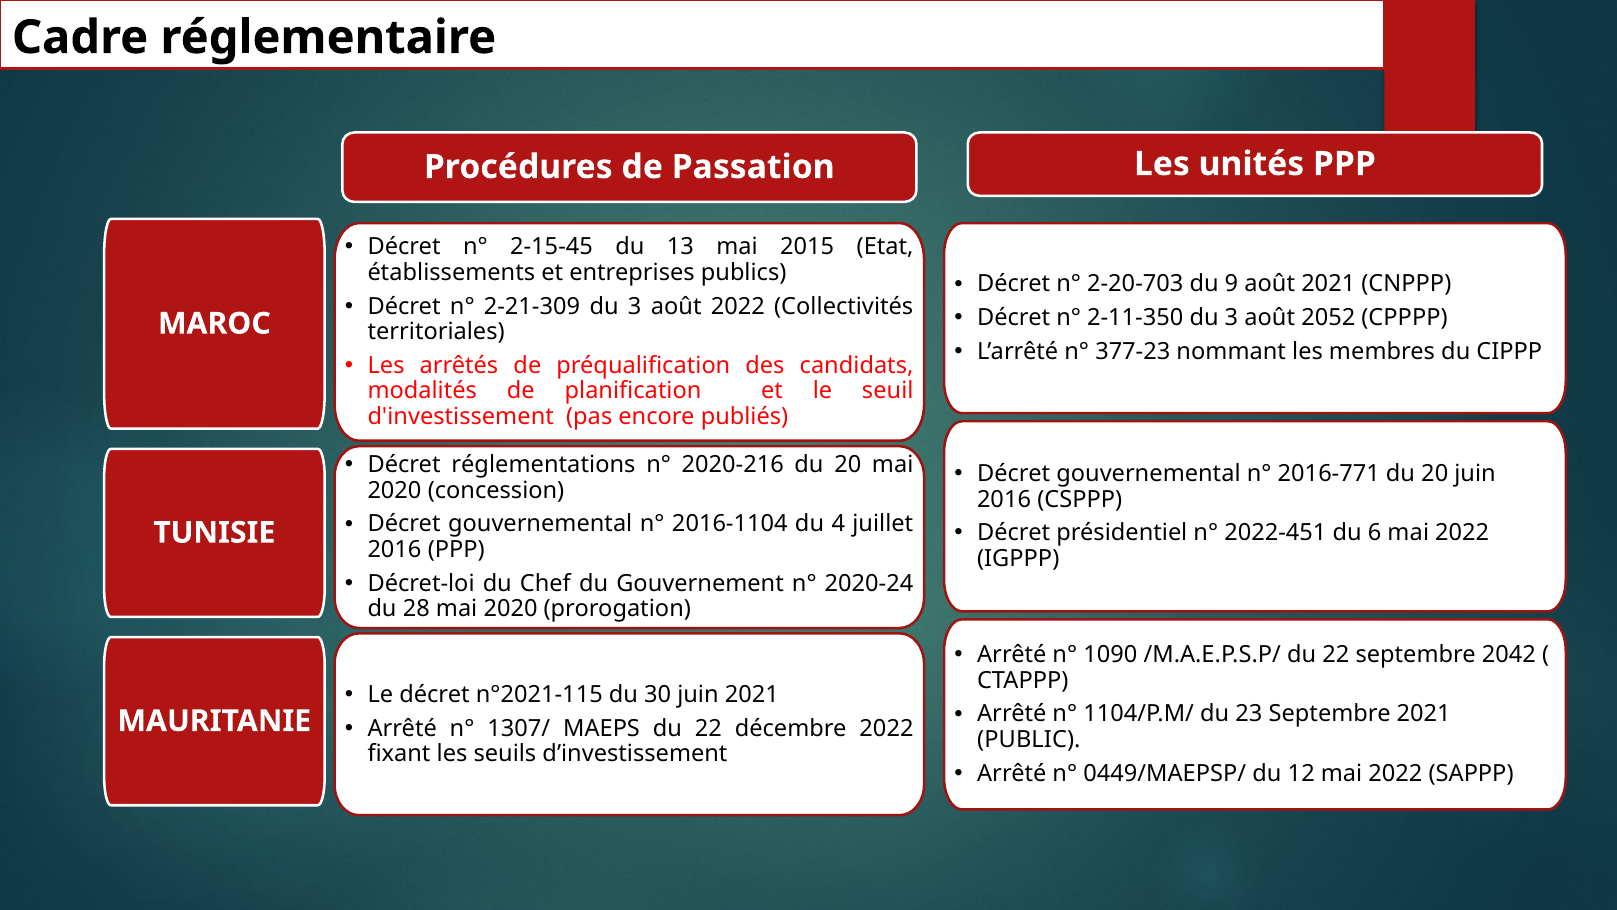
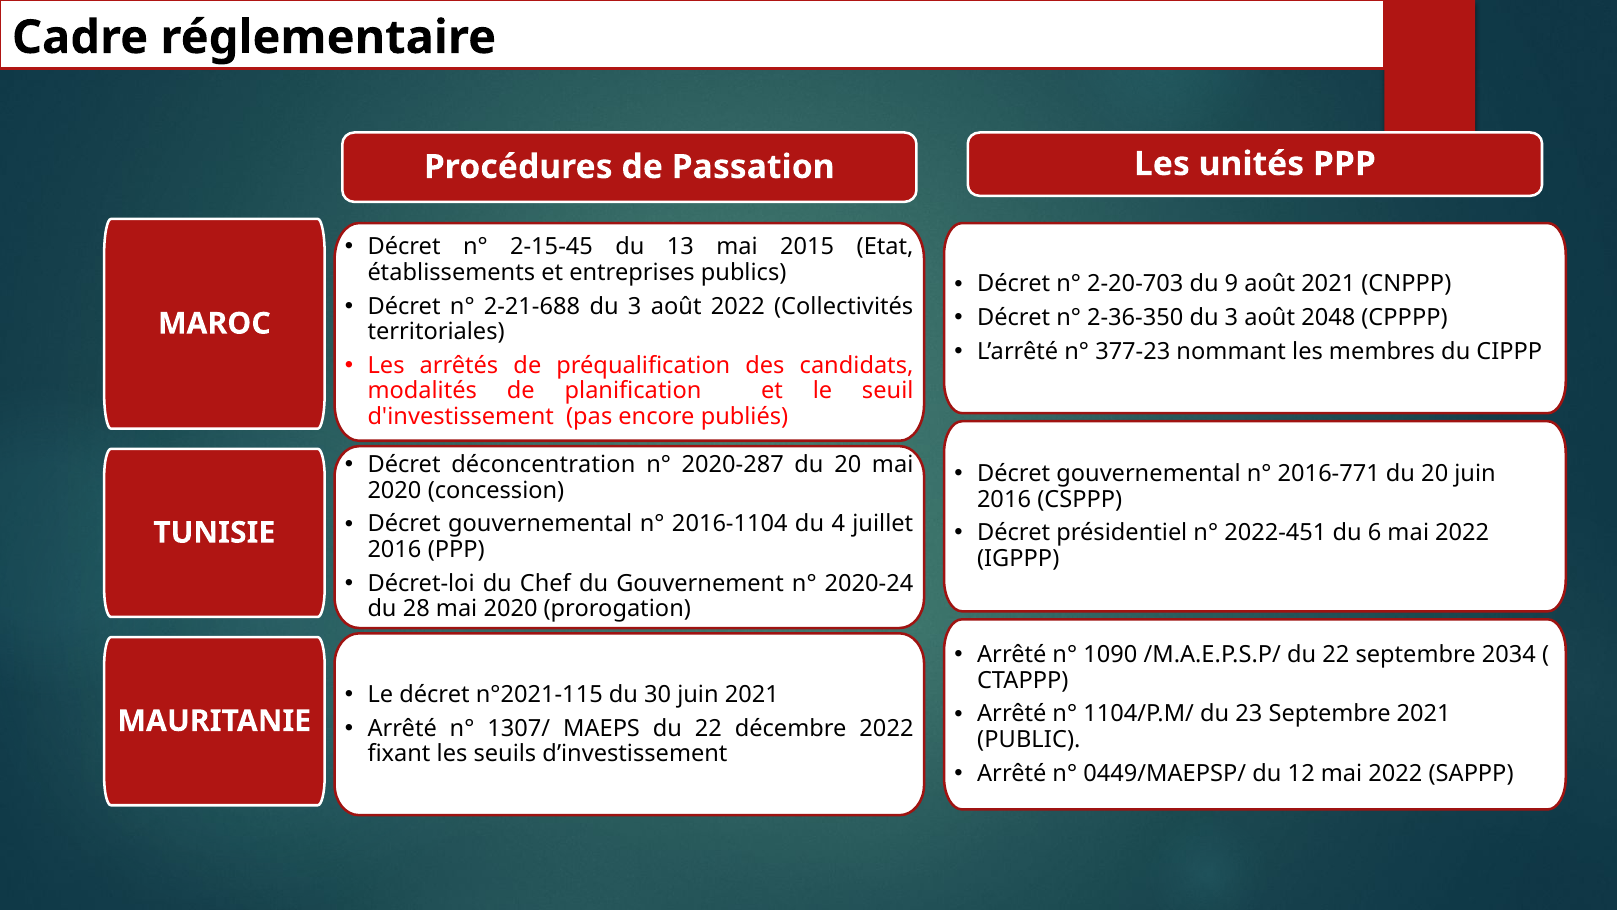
2-21-309: 2-21-309 -> 2-21-688
2-11-350: 2-11-350 -> 2-36-350
2052: 2052 -> 2048
réglementations: réglementations -> déconcentration
2020-216: 2020-216 -> 2020-287
2042: 2042 -> 2034
